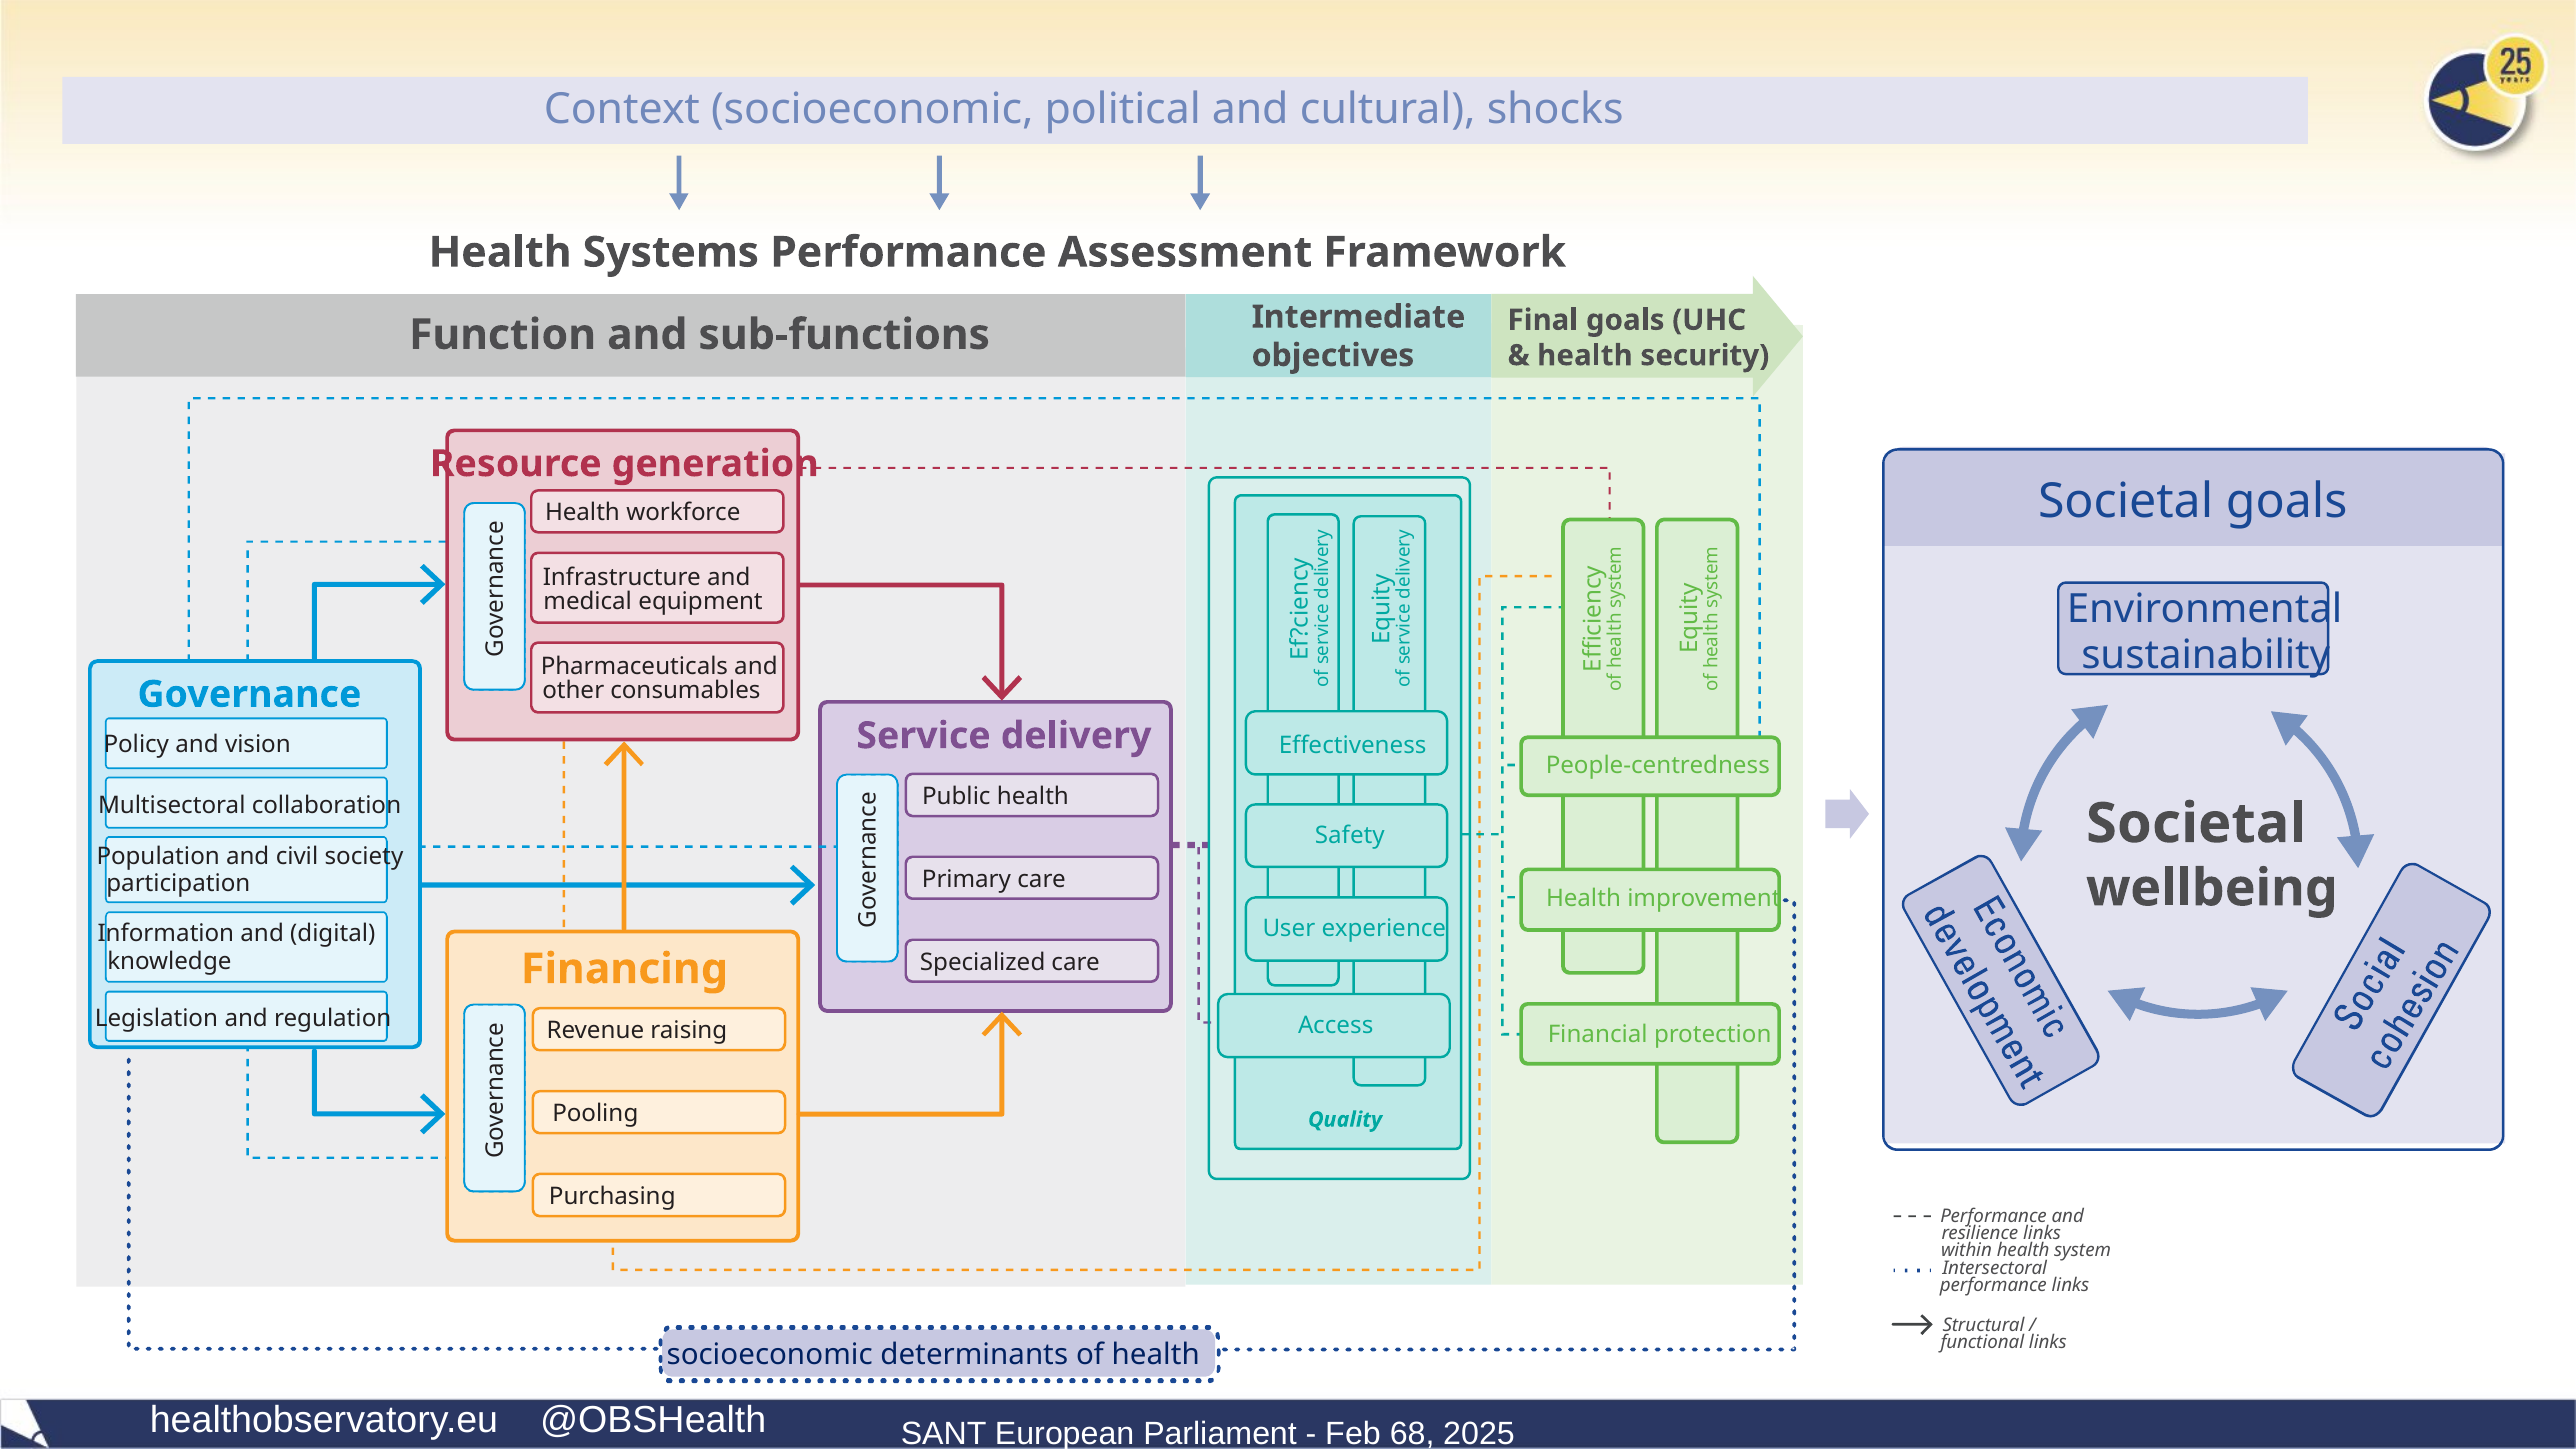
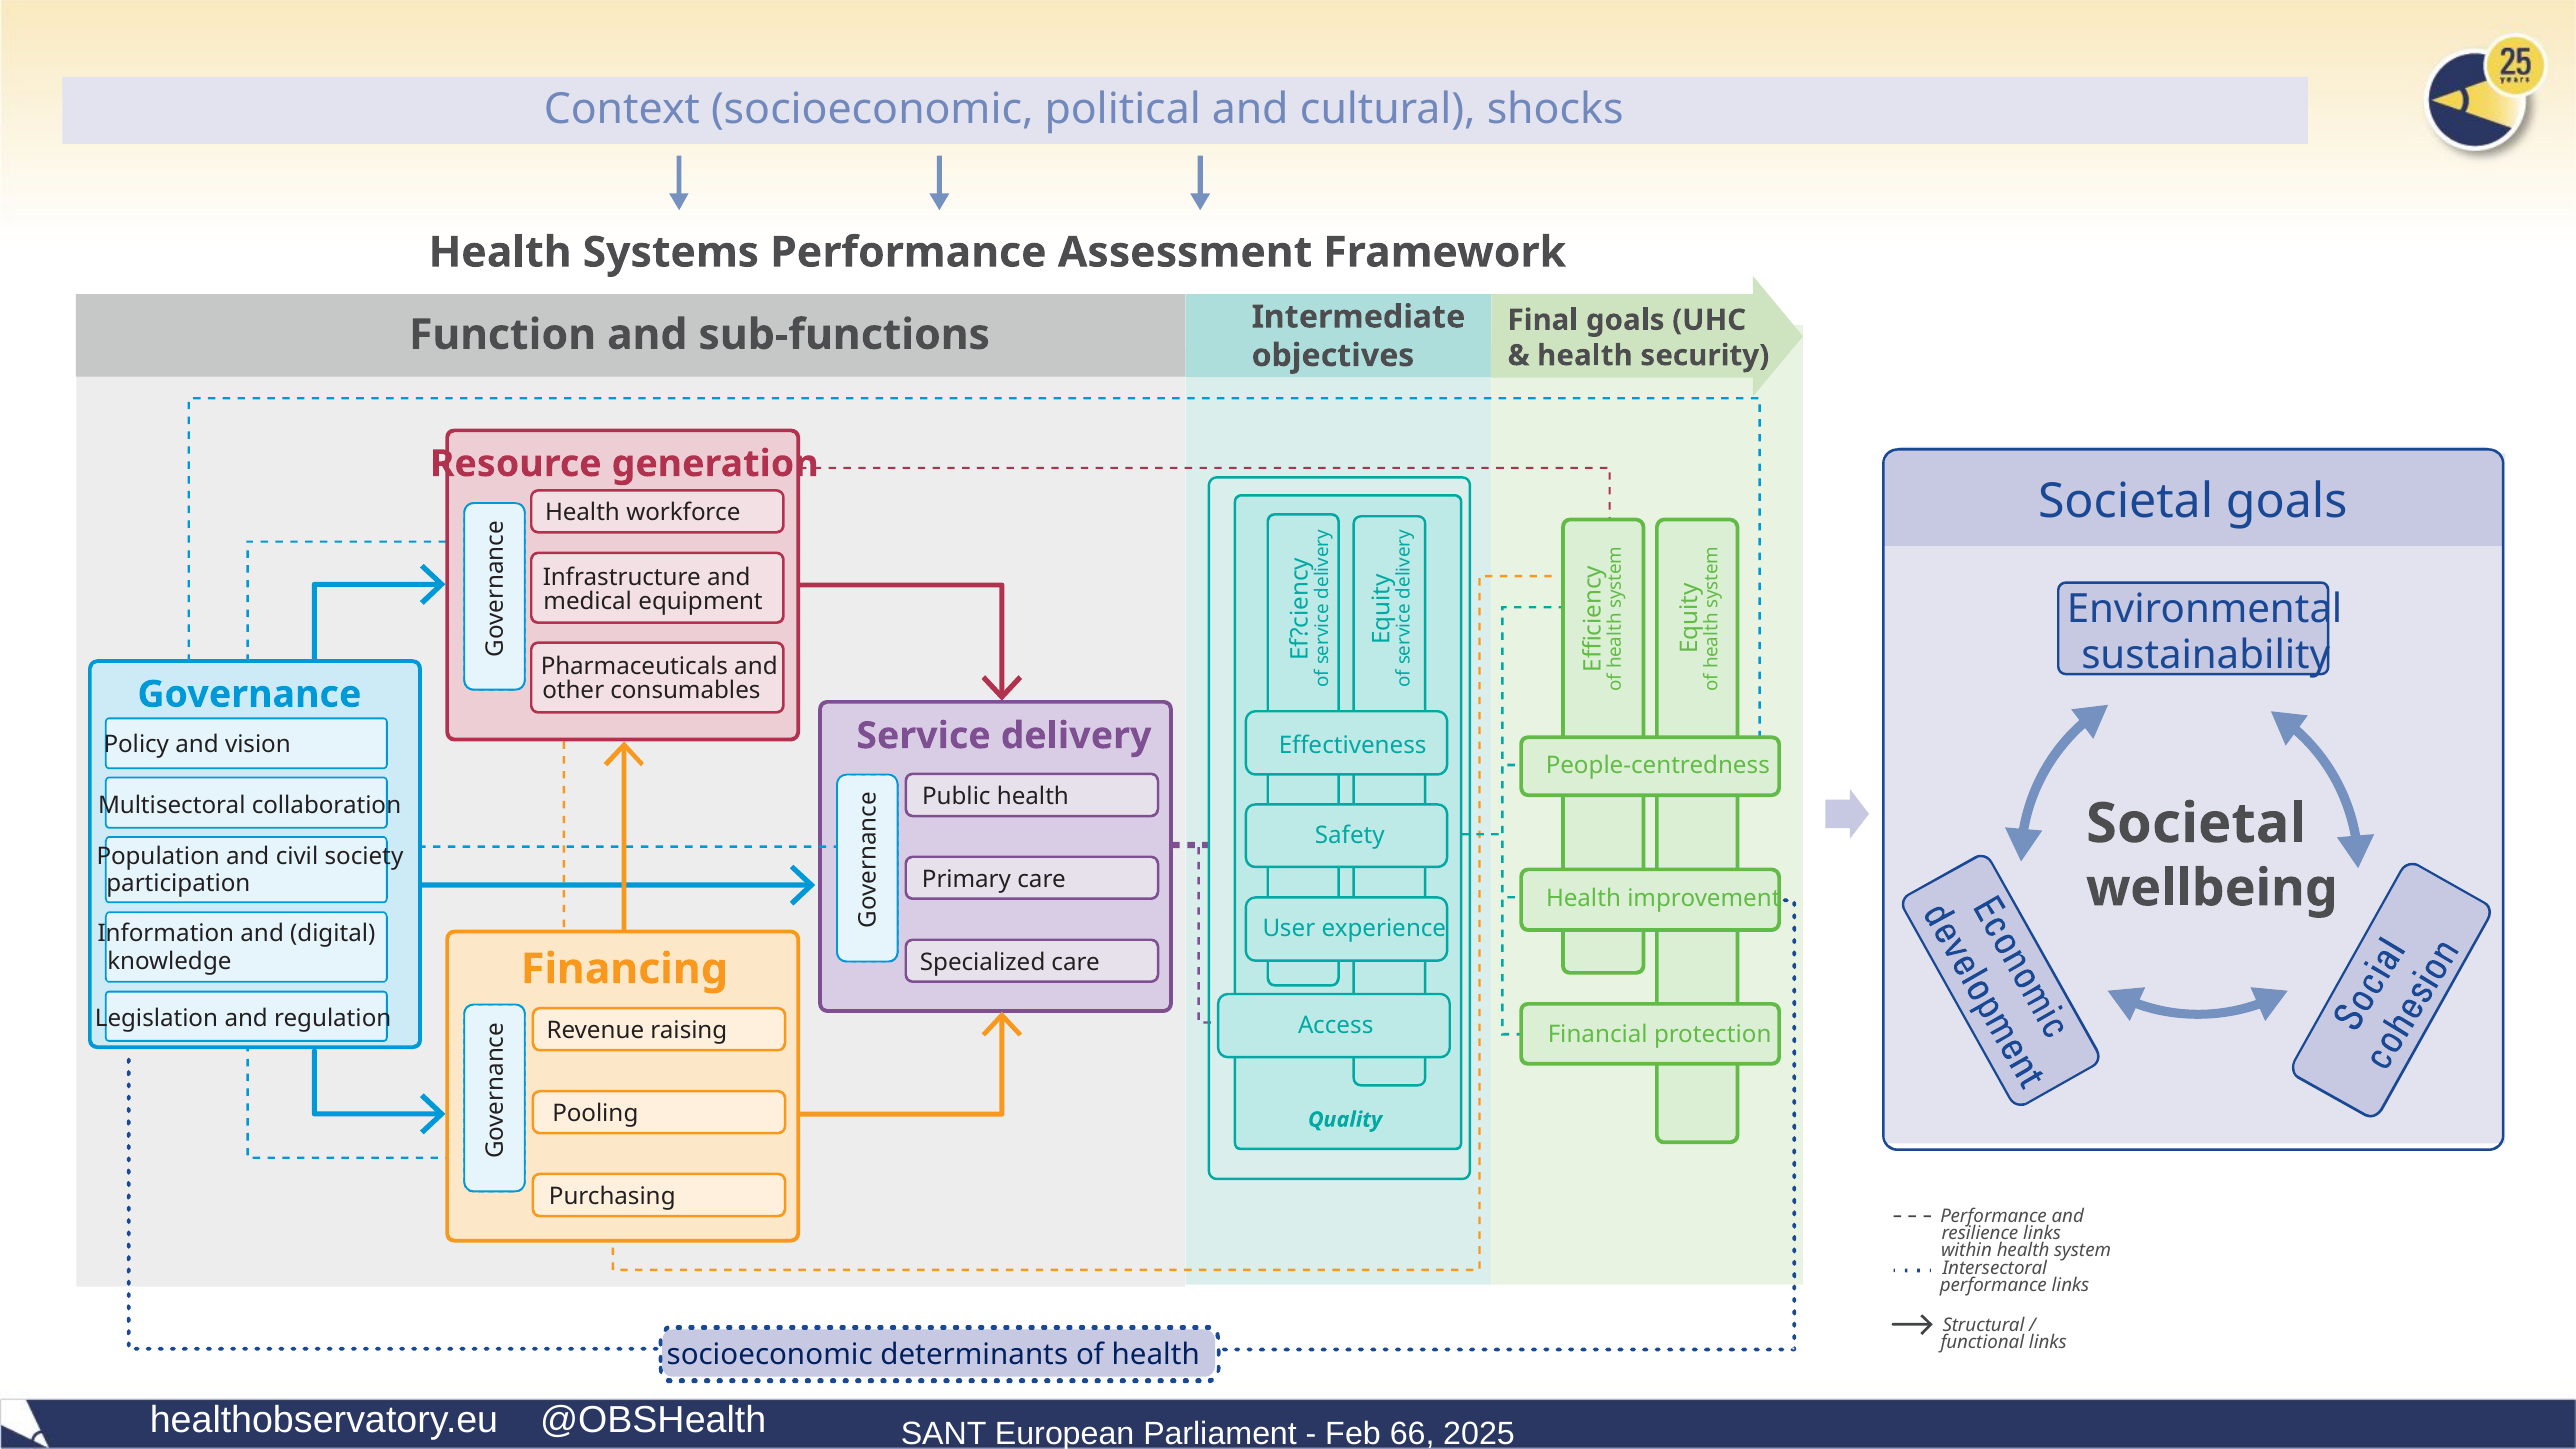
68: 68 -> 66
